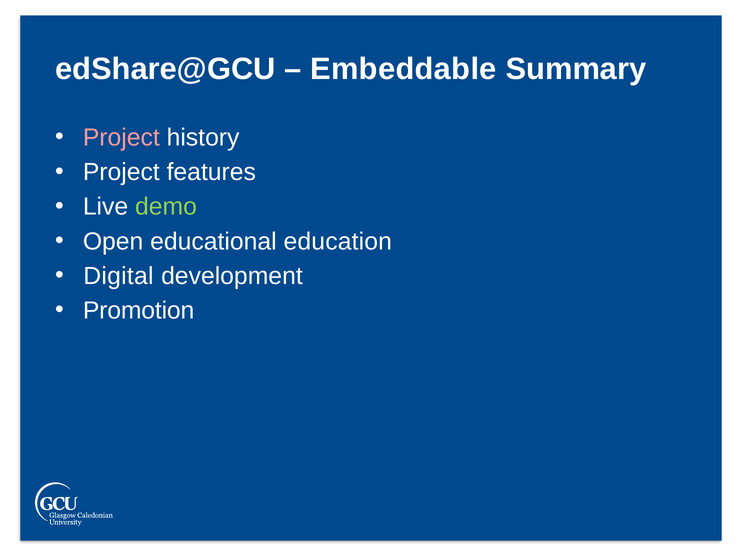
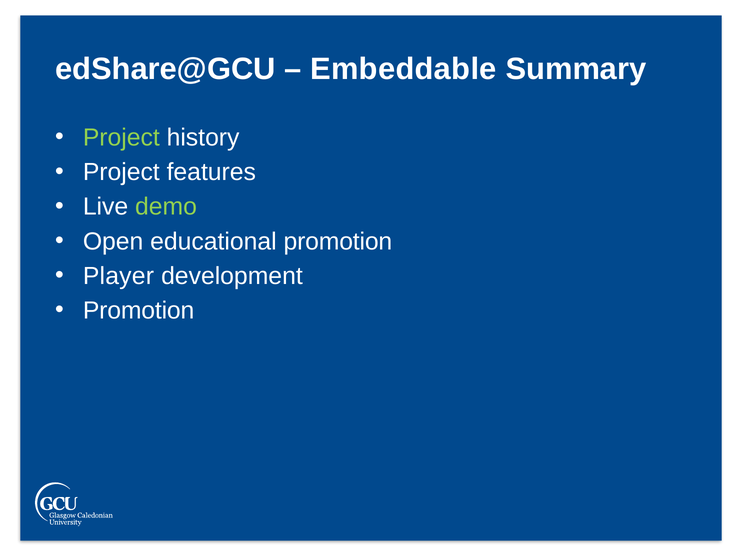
Project at (121, 138) colour: pink -> light green
educational education: education -> promotion
Digital: Digital -> Player
